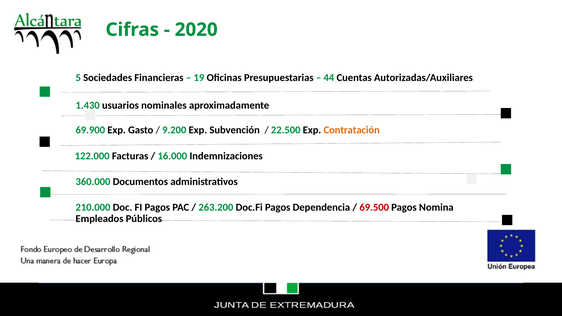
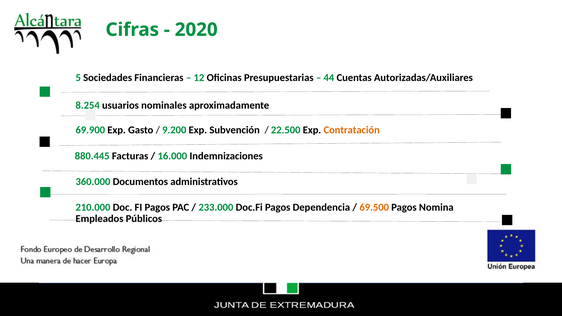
19: 19 -> 12
1.430: 1.430 -> 8.254
122.000: 122.000 -> 880.445
263.200: 263.200 -> 233.000
69.500 colour: red -> orange
